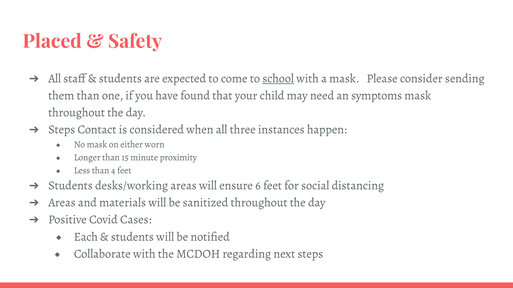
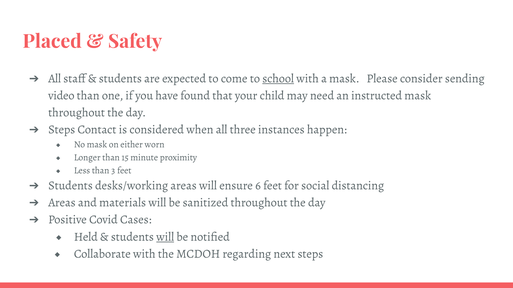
them: them -> video
symptoms: symptoms -> instructed
4: 4 -> 3
Each: Each -> Held
will at (165, 237) underline: none -> present
